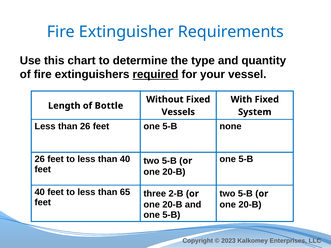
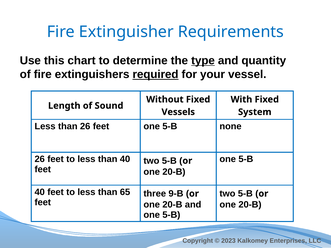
type underline: none -> present
Bottle: Bottle -> Sound
2-B: 2-B -> 9-B
